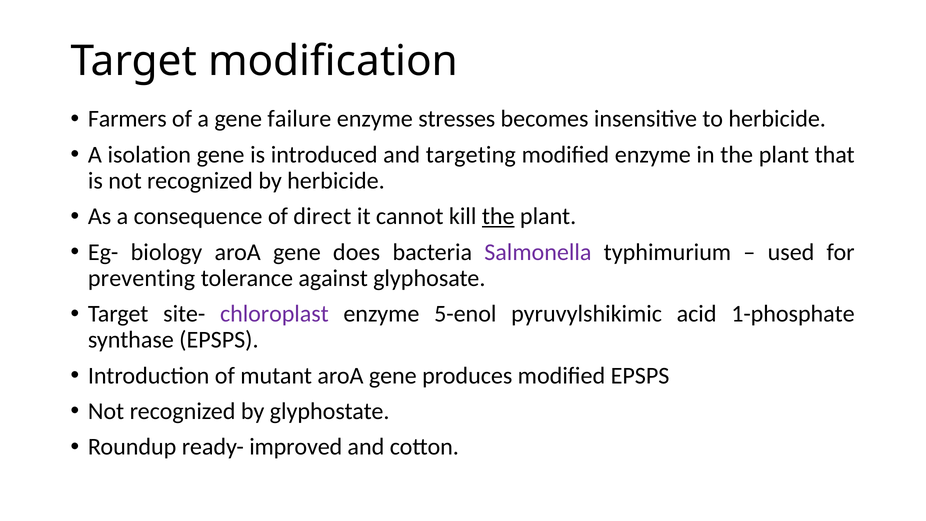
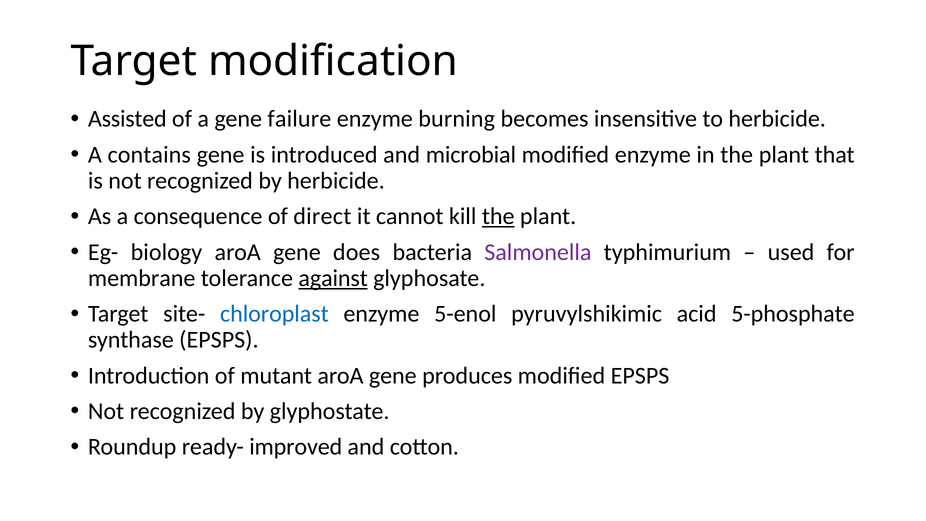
Farmers: Farmers -> Assisted
stresses: stresses -> burning
isolation: isolation -> contains
targeting: targeting -> microbial
preventing: preventing -> membrane
against underline: none -> present
chloroplast colour: purple -> blue
1-phosphate: 1-phosphate -> 5-phosphate
